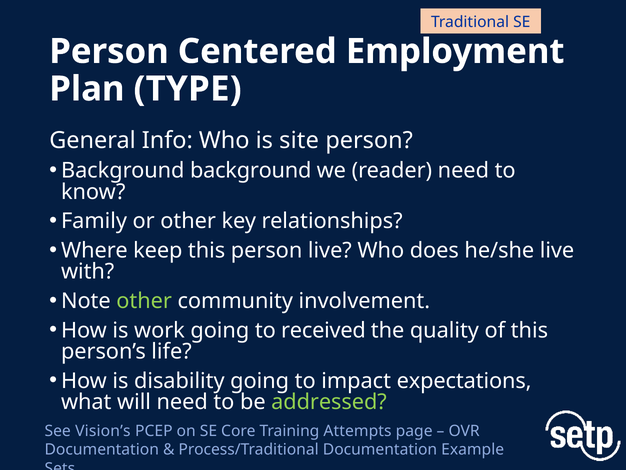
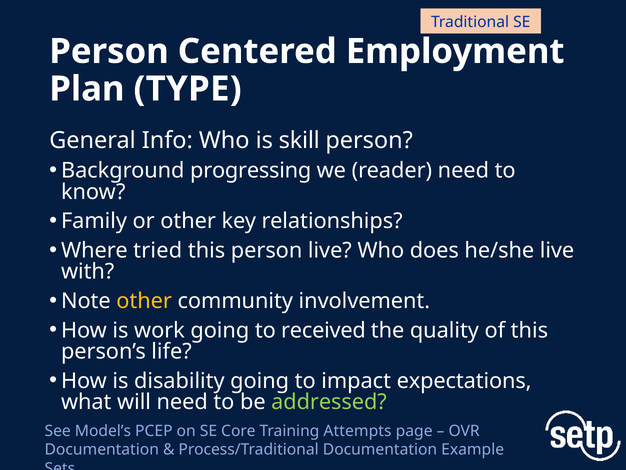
site: site -> skill
Background background: background -> progressing
keep: keep -> tried
other at (144, 301) colour: light green -> yellow
Vision’s: Vision’s -> Model’s
